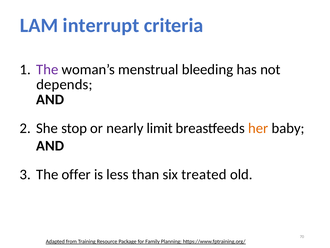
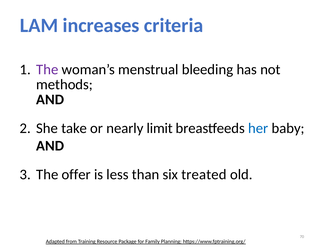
interrupt: interrupt -> increases
depends: depends -> methods
stop: stop -> take
her colour: orange -> blue
